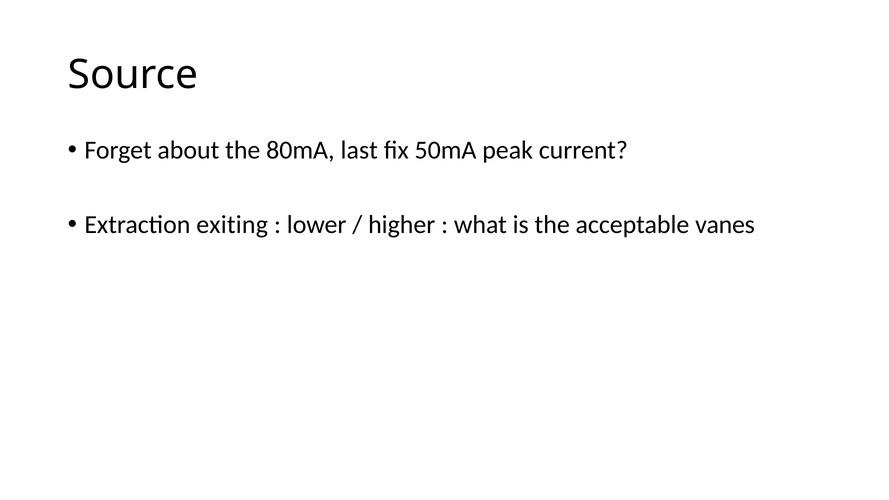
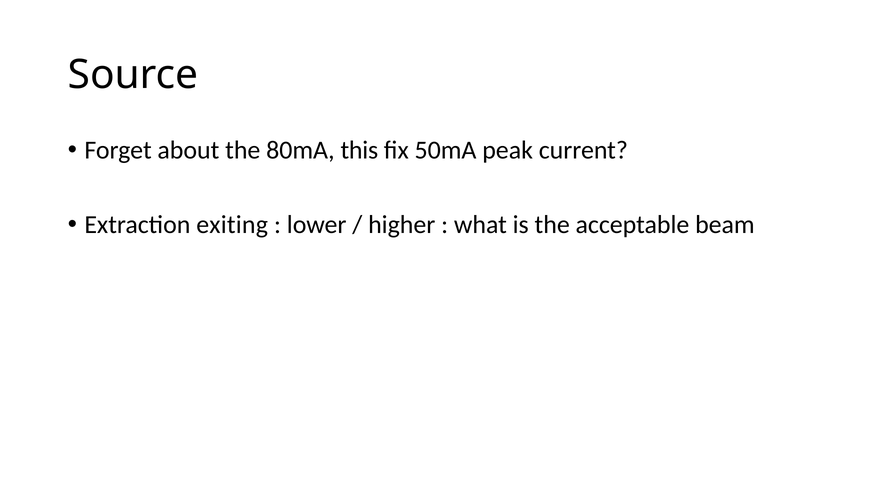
last: last -> this
vanes: vanes -> beam
